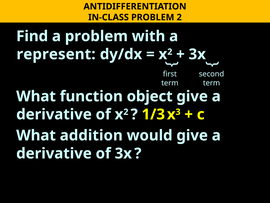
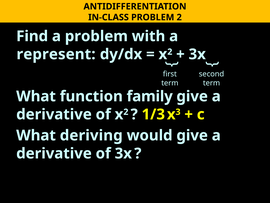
object: object -> family
addition: addition -> deriving
